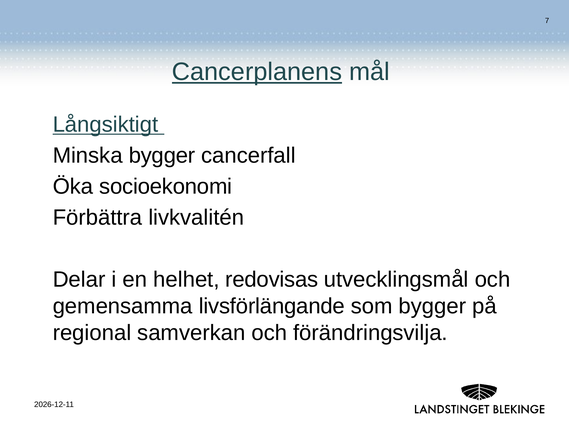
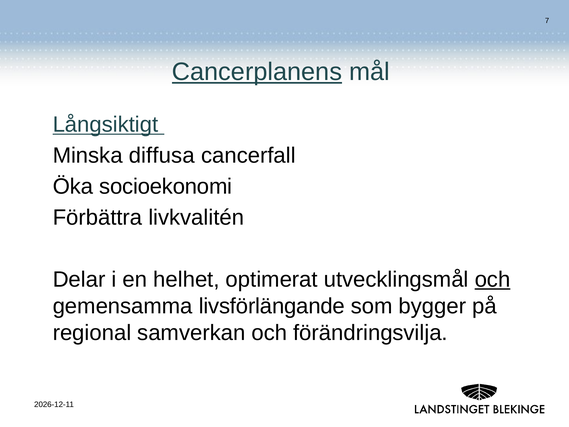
Minska bygger: bygger -> diffusa
redovisas: redovisas -> optimerat
och at (493, 279) underline: none -> present
